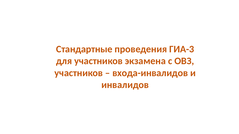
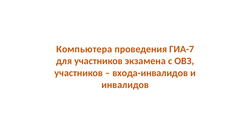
Стандартные: Стандартные -> Компьютера
ГИА-3: ГИА-3 -> ГИА-7
